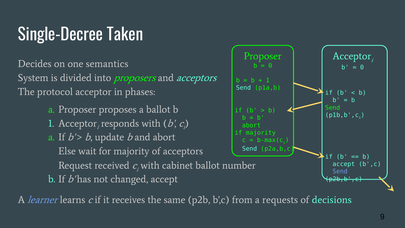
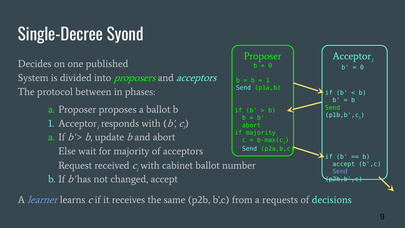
Taken: Taken -> Syond
semantics: semantics -> published
protocol acceptor: acceptor -> between
